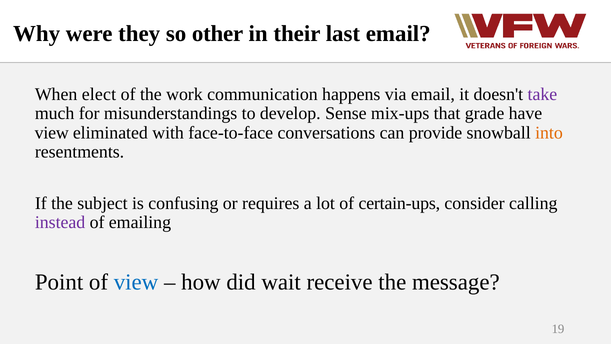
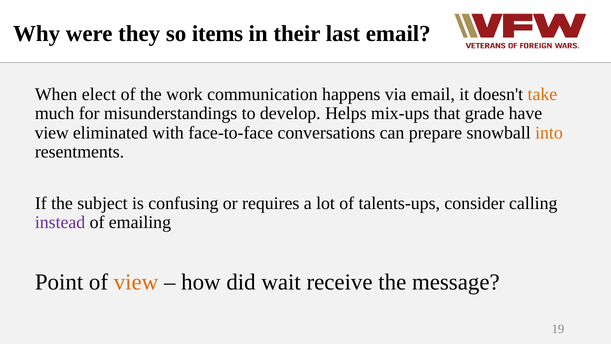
other: other -> items
take colour: purple -> orange
Sense: Sense -> Helps
provide: provide -> prepare
certain-ups: certain-ups -> talents-ups
view at (136, 282) colour: blue -> orange
